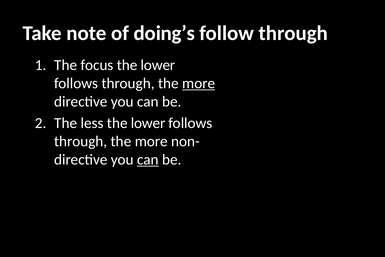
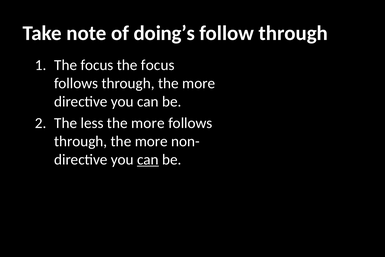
lower at (158, 65): lower -> focus
more at (199, 83) underline: present -> none
less the lower: lower -> more
